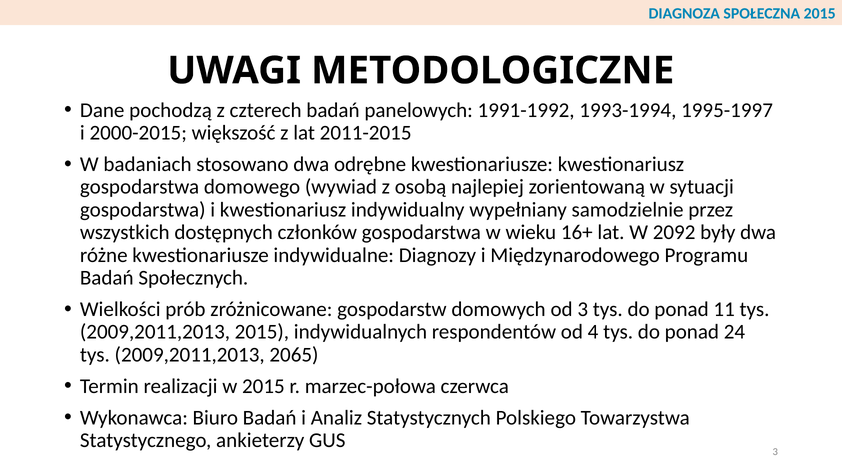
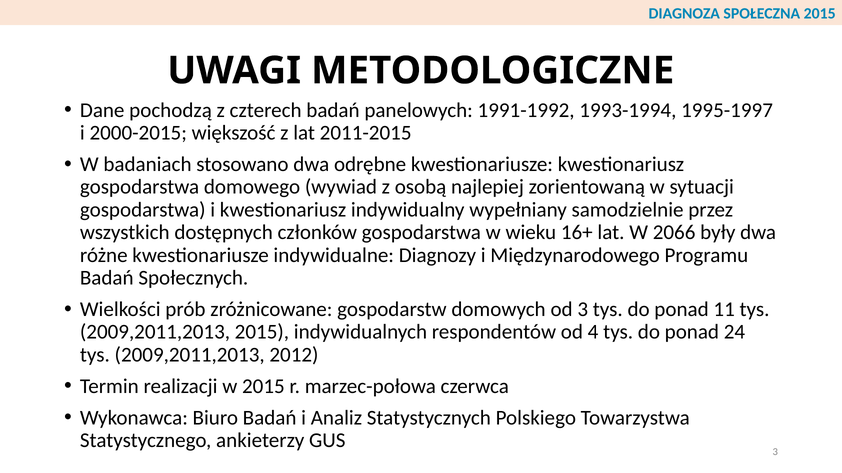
2092: 2092 -> 2066
2065: 2065 -> 2012
